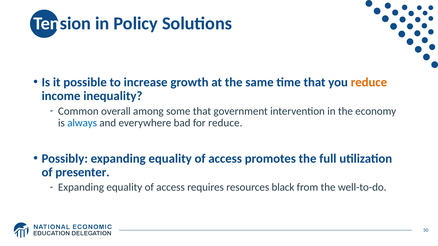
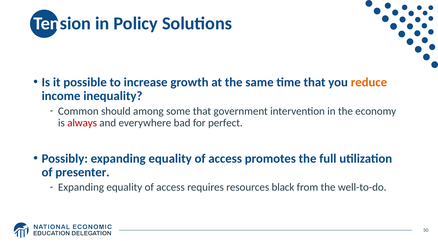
overall: overall -> should
always colour: blue -> red
for reduce: reduce -> perfect
